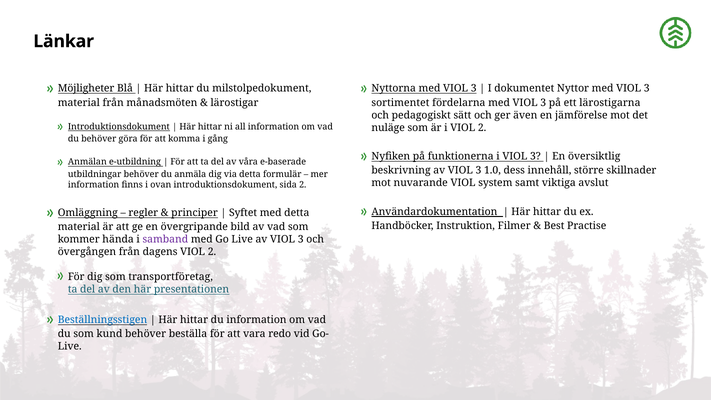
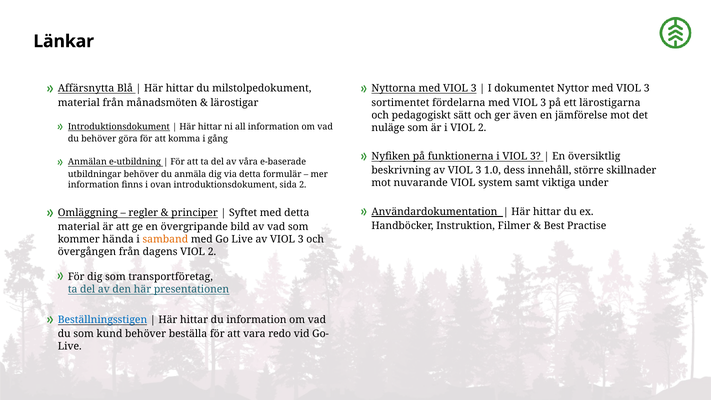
Möjligheter: Möjligheter -> Affärsnytta
avslut: avslut -> under
samband colour: purple -> orange
